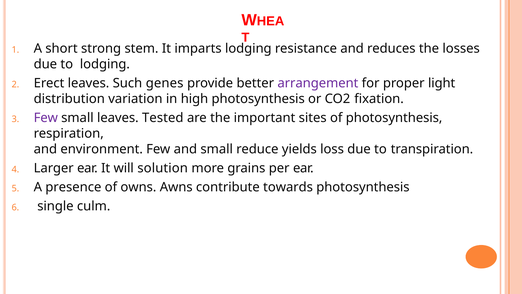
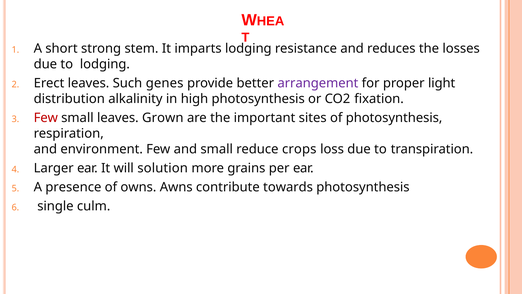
variation: variation -> alkalinity
Few at (46, 118) colour: purple -> red
Tested: Tested -> Grown
yields: yields -> crops
